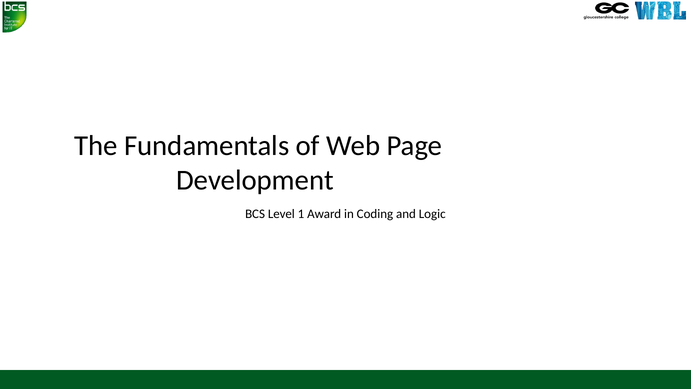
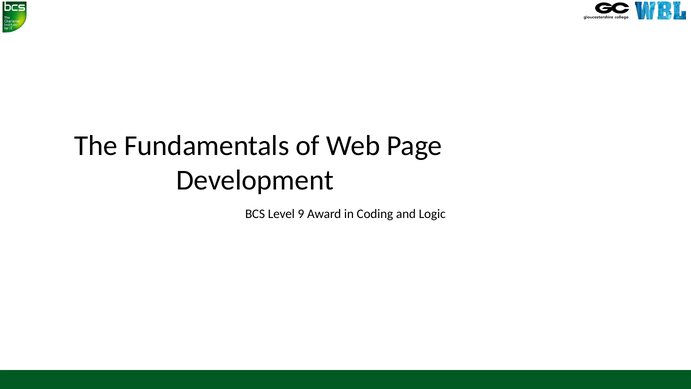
1: 1 -> 9
